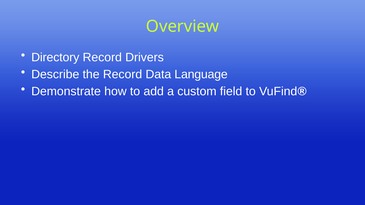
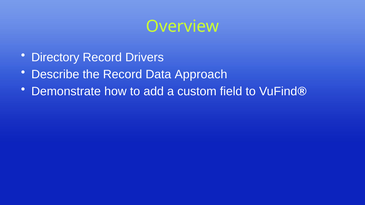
Language: Language -> Approach
